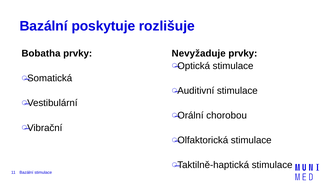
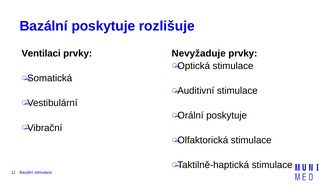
Bobatha: Bobatha -> Ventilaci
Orální chorobou: chorobou -> poskytuje
